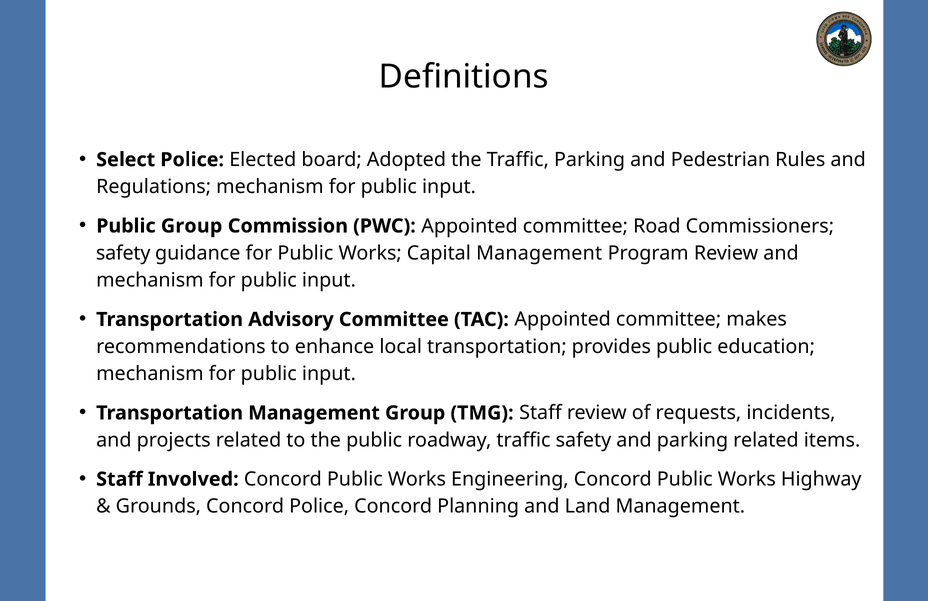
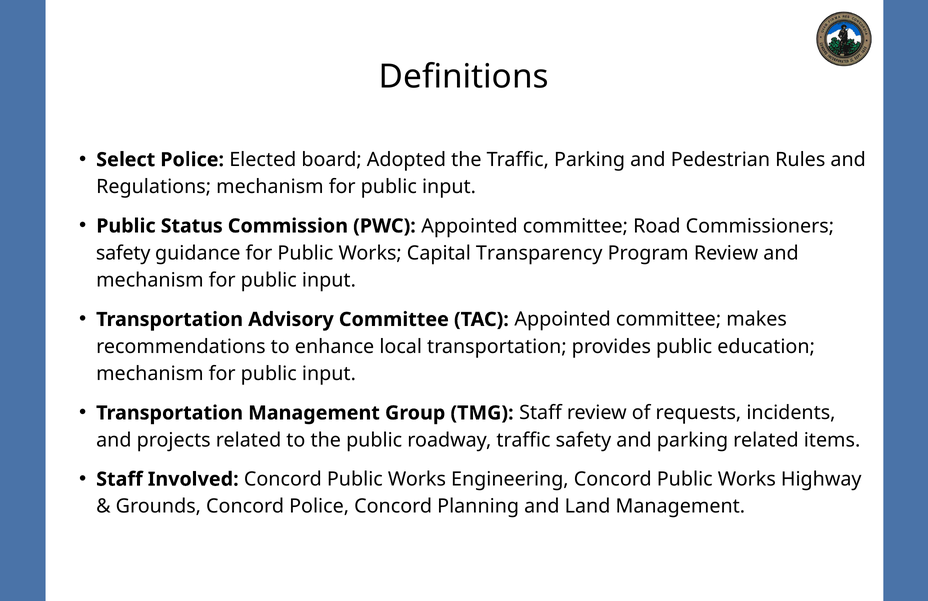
Public Group: Group -> Status
Capital Management: Management -> Transparency
